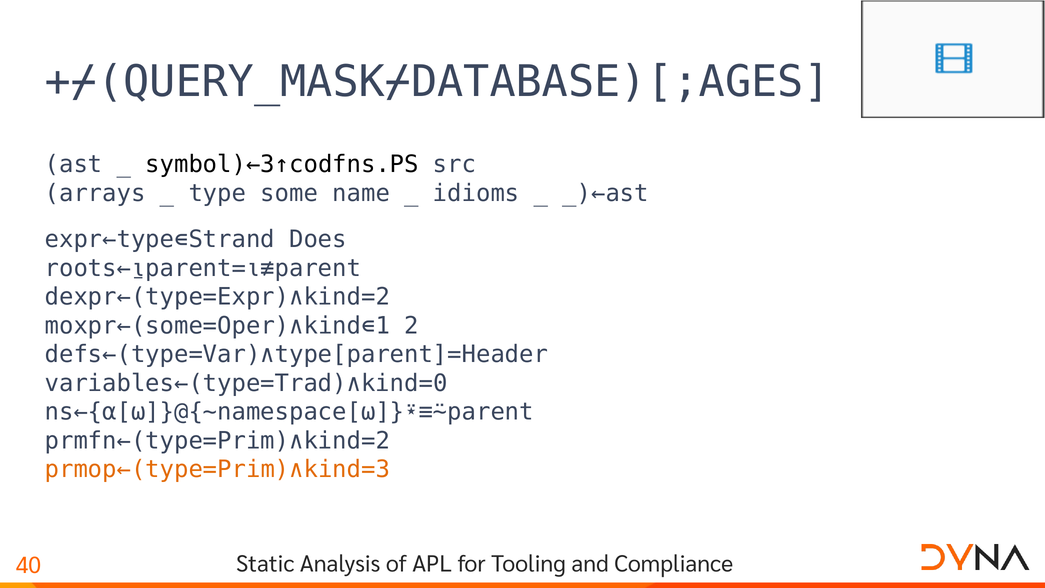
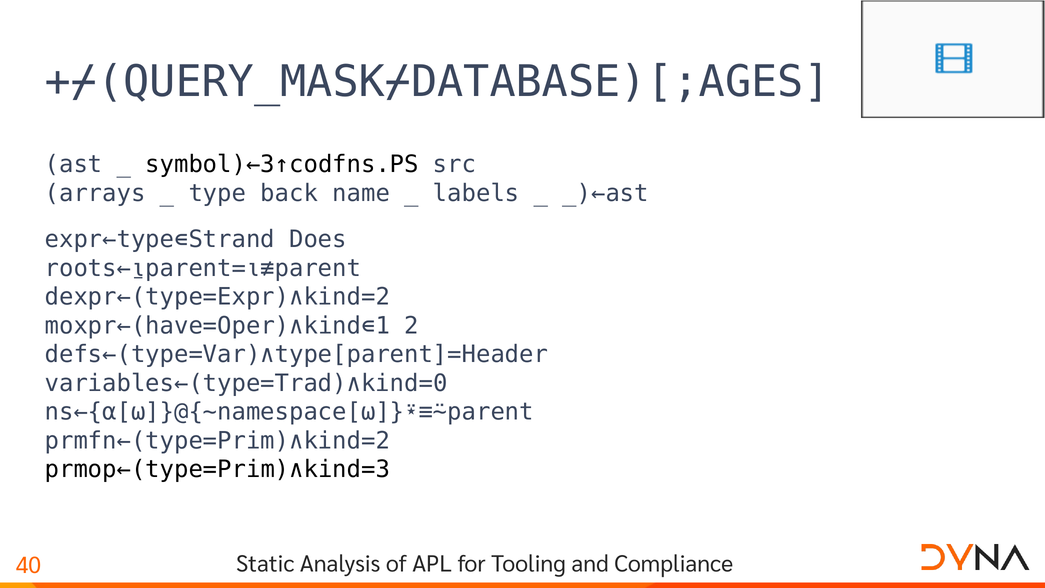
some: some -> back
idioms: idioms -> labels
moxpr←(some=Oper)∧kind∊1: moxpr←(some=Oper)∧kind∊1 -> moxpr←(have=Oper)∧kind∊1
prmop←(type=Prim)∧kind=3 colour: orange -> black
